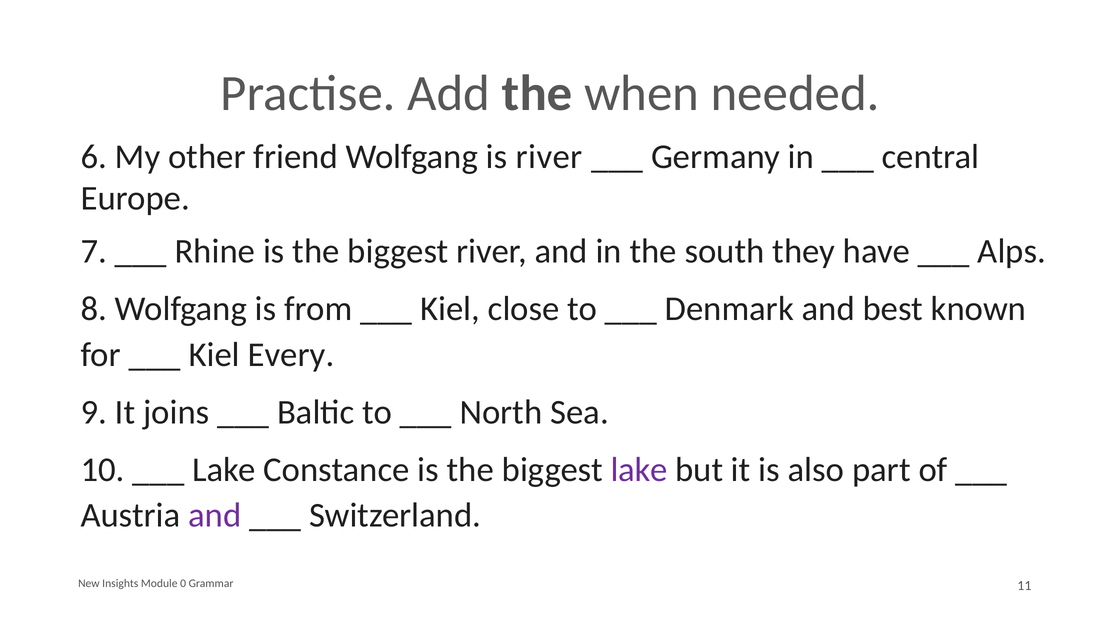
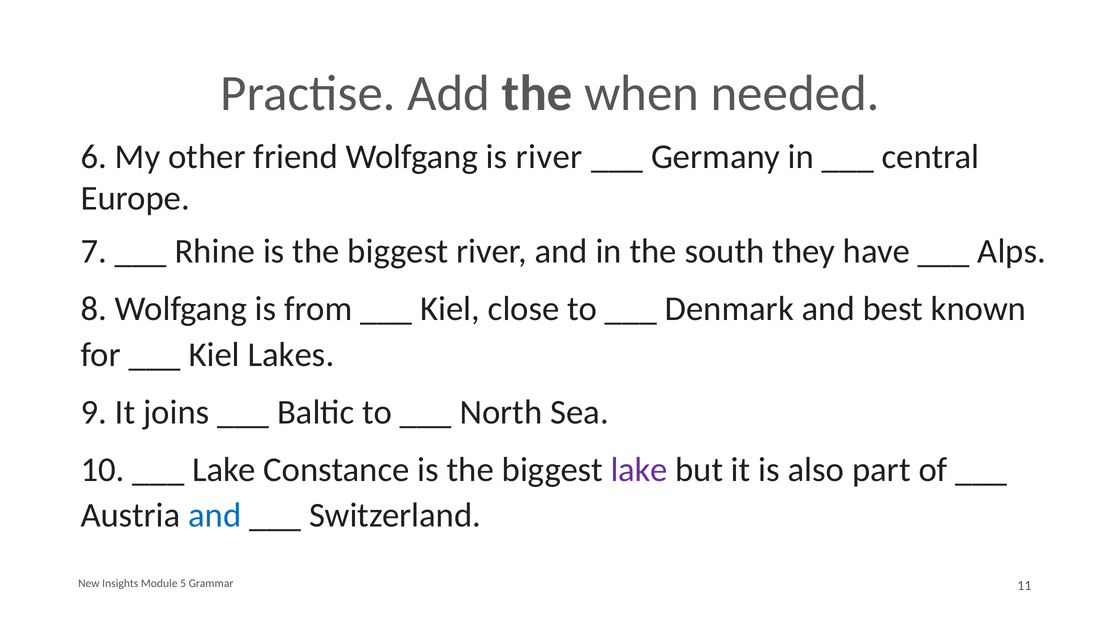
Every: Every -> Lakes
and at (215, 516) colour: purple -> blue
0: 0 -> 5
